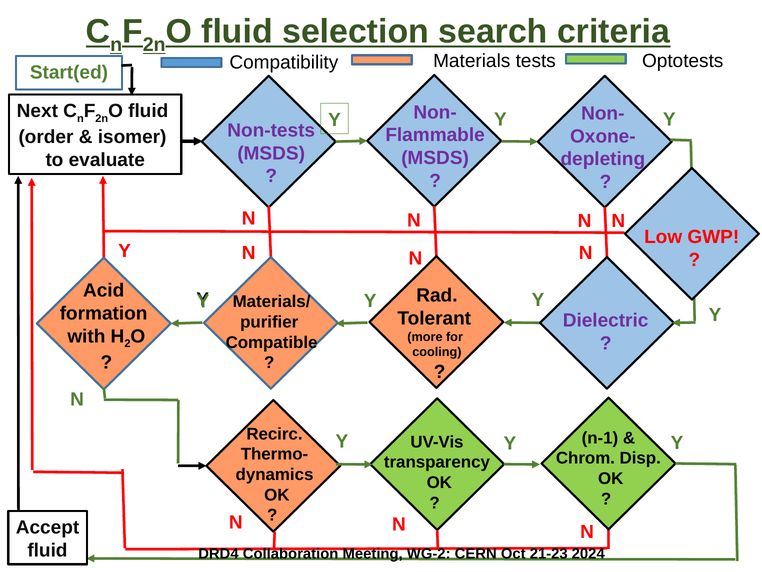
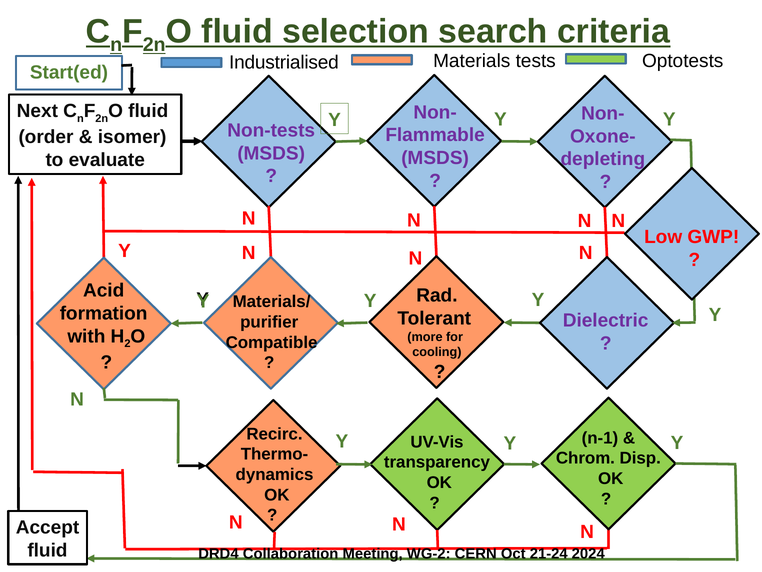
Compatibility: Compatibility -> Industrialised
21-23: 21-23 -> 21-24
